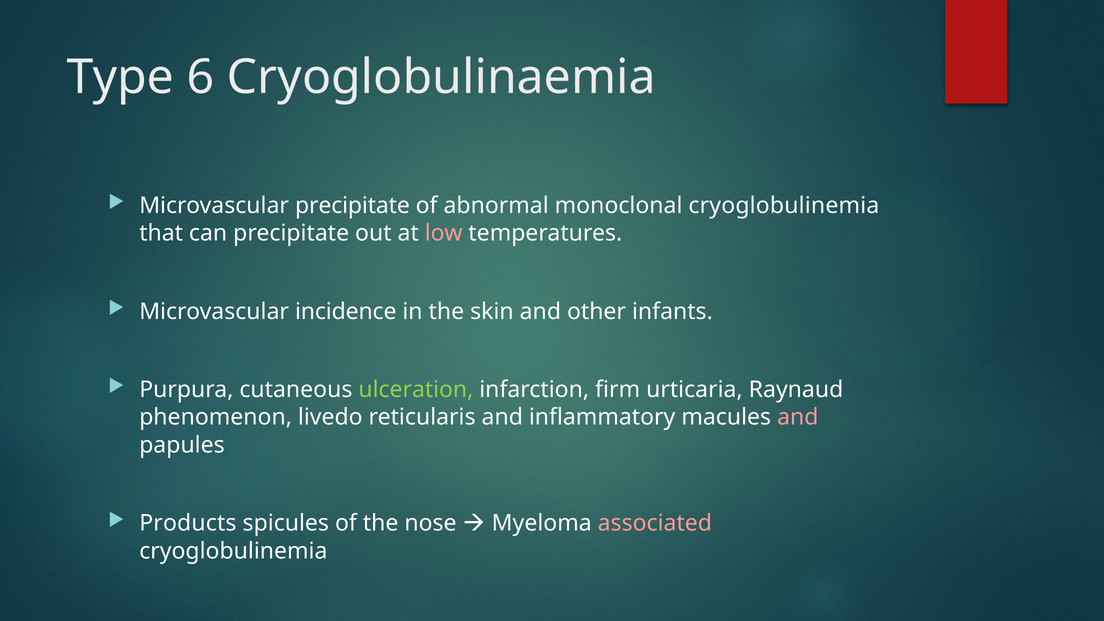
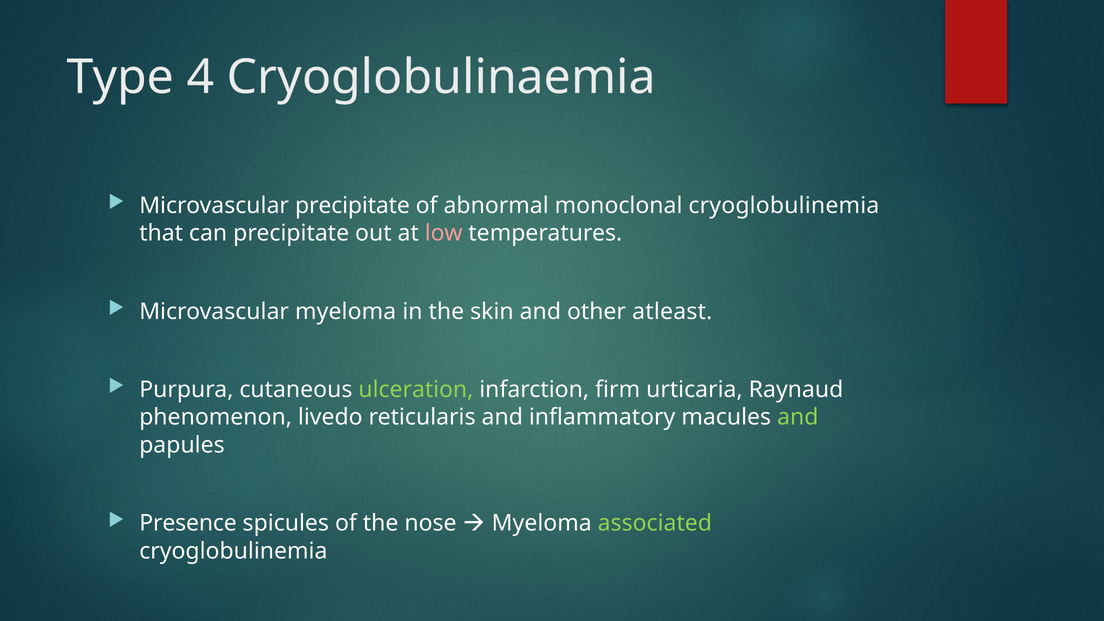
6: 6 -> 4
Microvascular incidence: incidence -> myeloma
infants: infants -> atleast
and at (798, 417) colour: pink -> light green
Products: Products -> Presence
associated colour: pink -> light green
